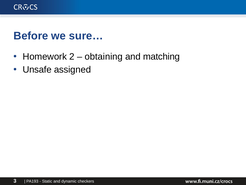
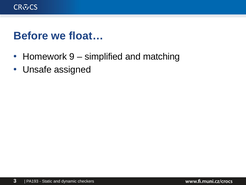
sure…: sure… -> float…
2: 2 -> 9
obtaining: obtaining -> simplified
